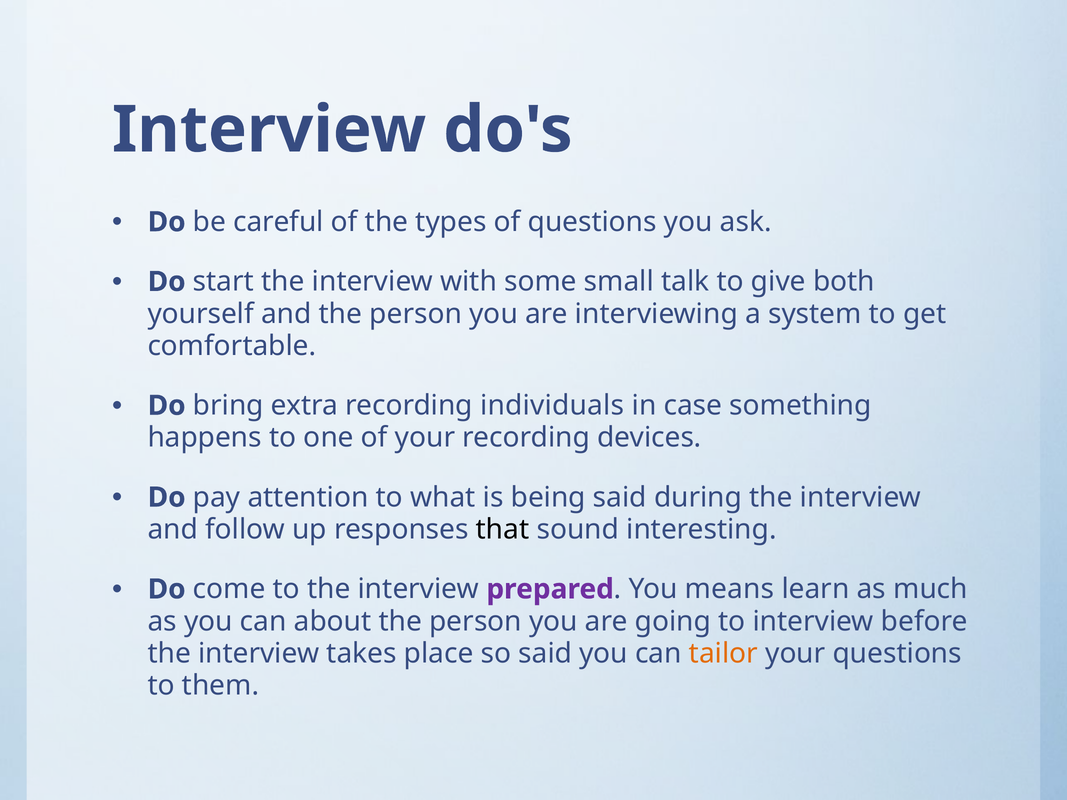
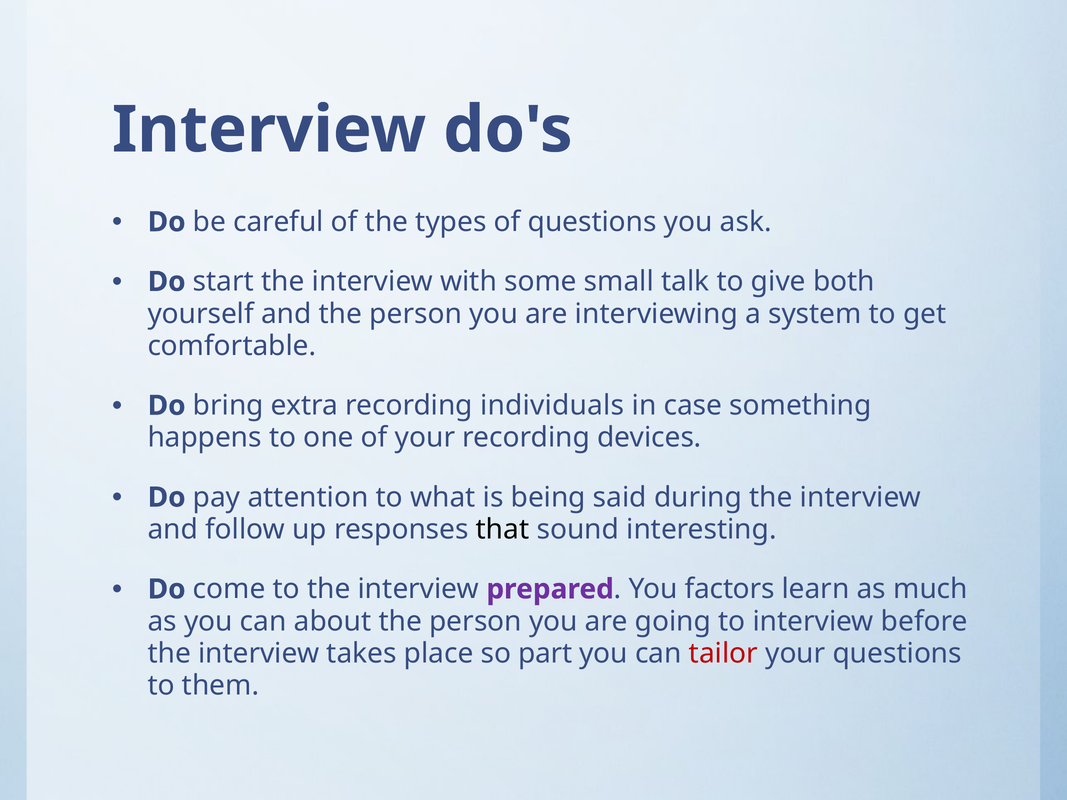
means: means -> factors
so said: said -> part
tailor colour: orange -> red
